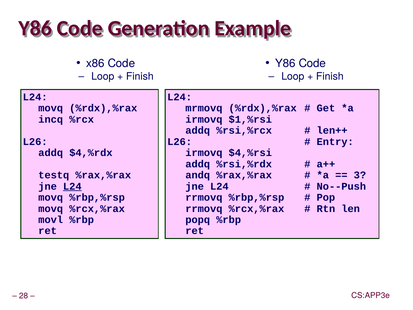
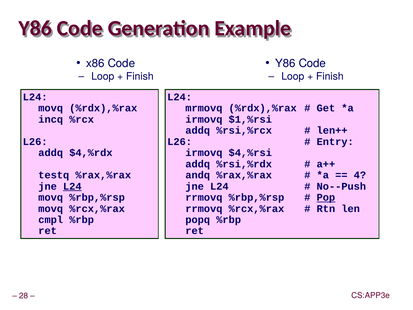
3: 3 -> 4
Pop underline: none -> present
movl: movl -> cmpl
